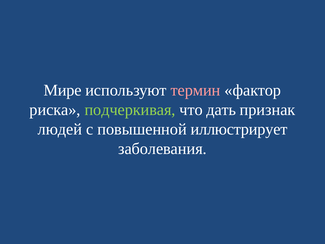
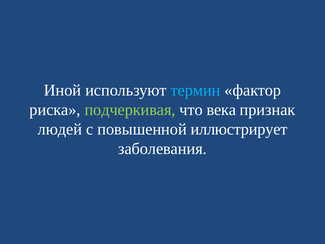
Мире: Мире -> Иной
термин colour: pink -> light blue
дать: дать -> века
